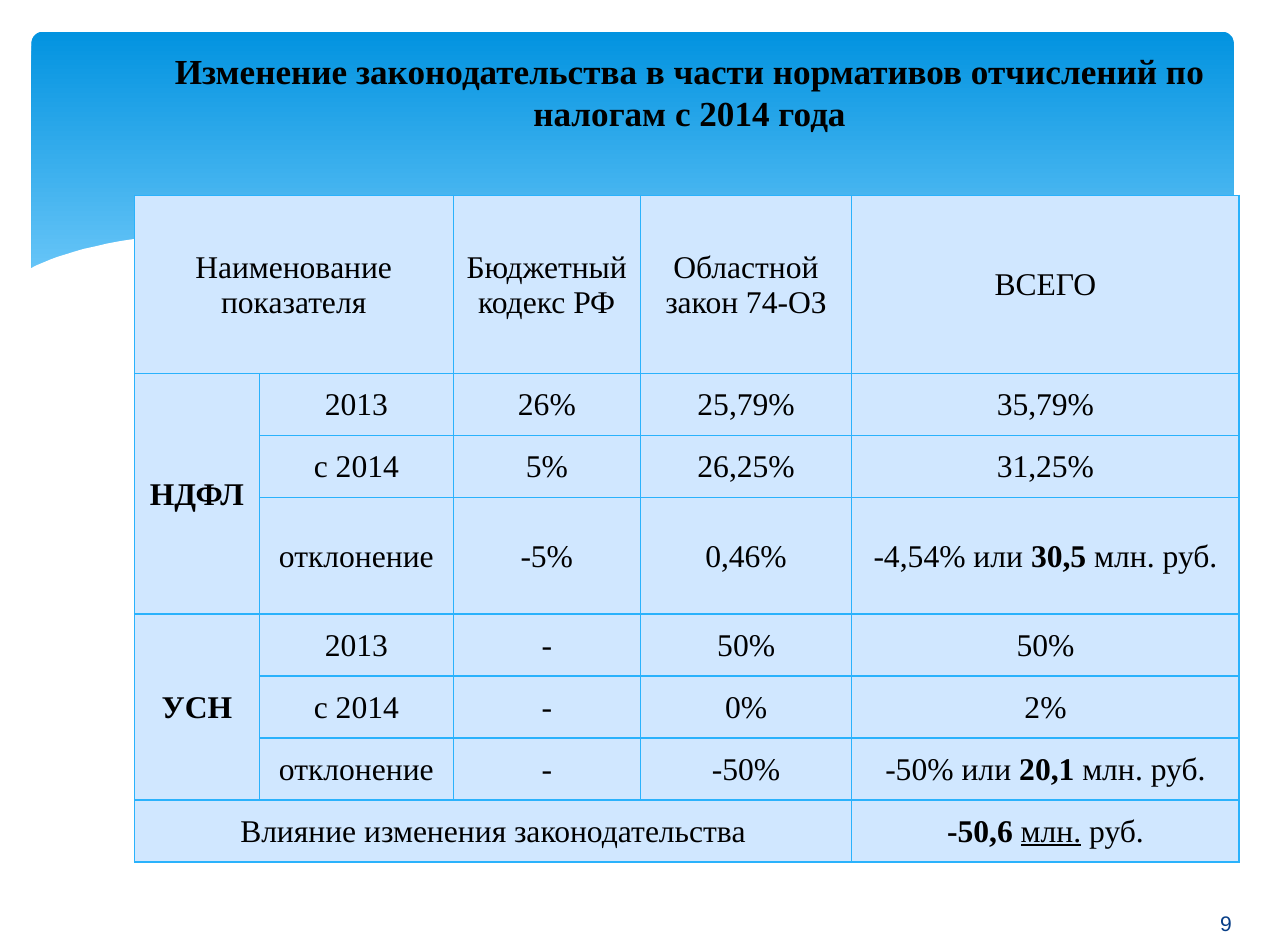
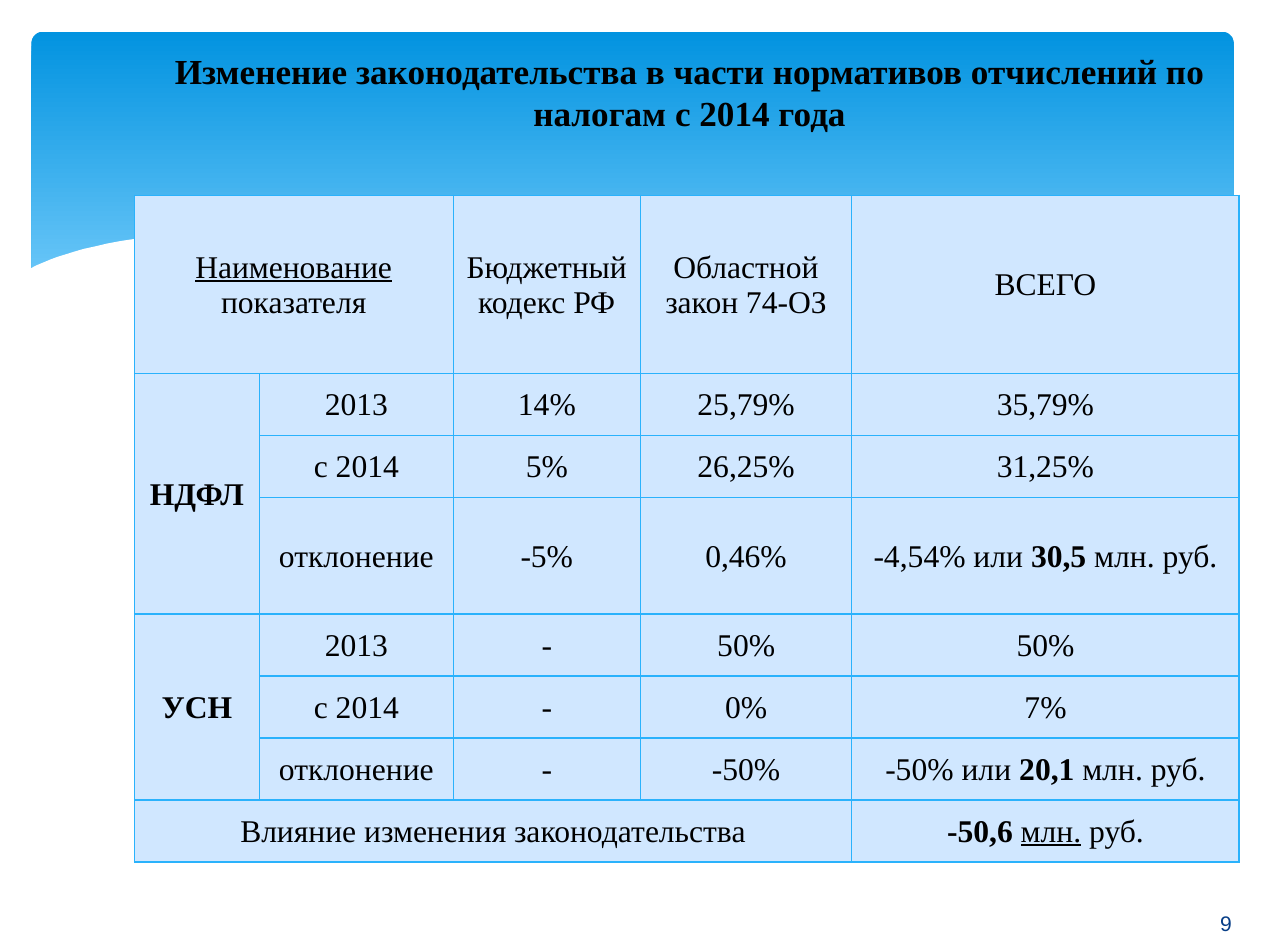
Наименование underline: none -> present
26%: 26% -> 14%
2%: 2% -> 7%
